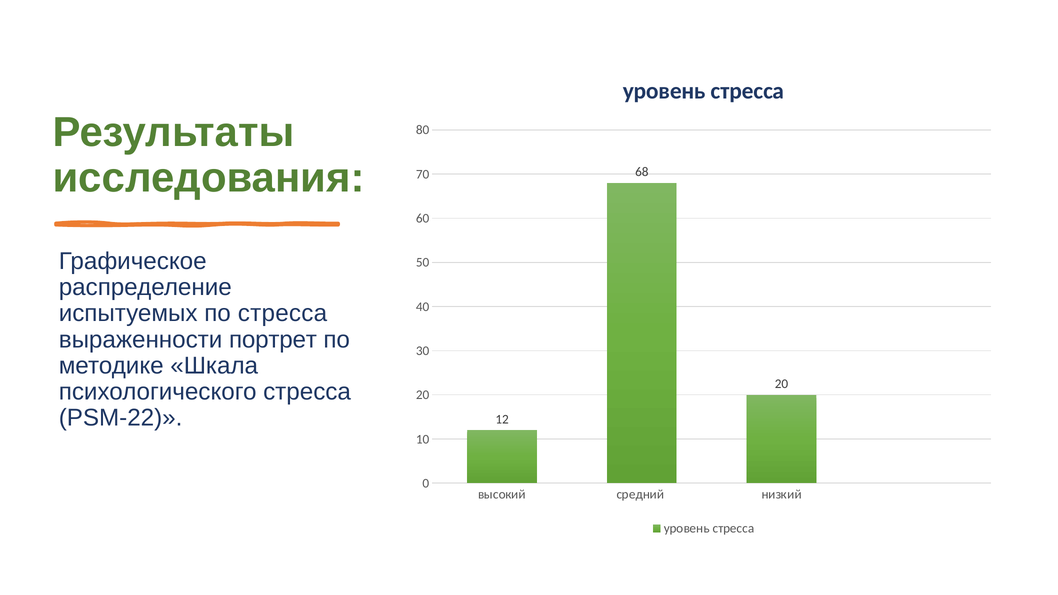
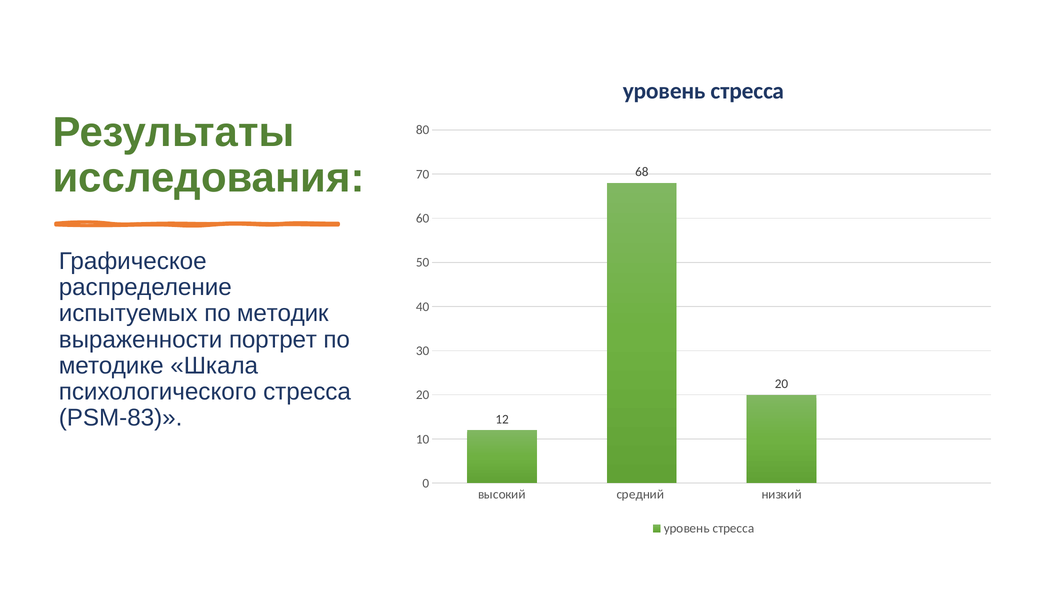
по стресса: стресса -> методик
PSM-22: PSM-22 -> PSM-83
